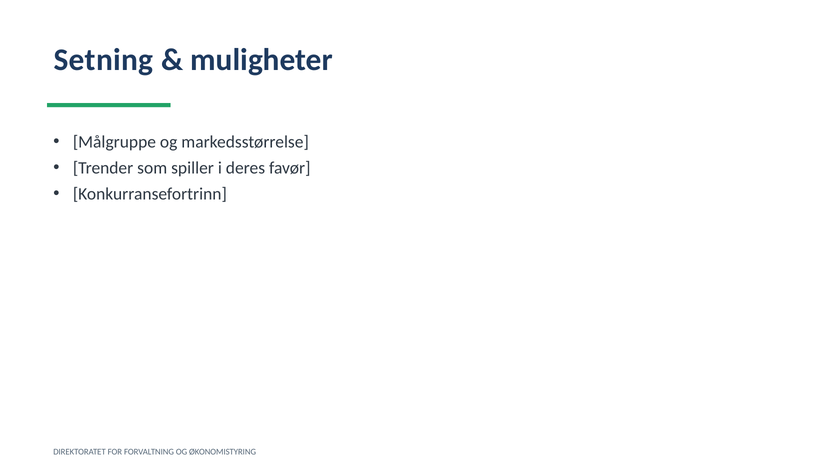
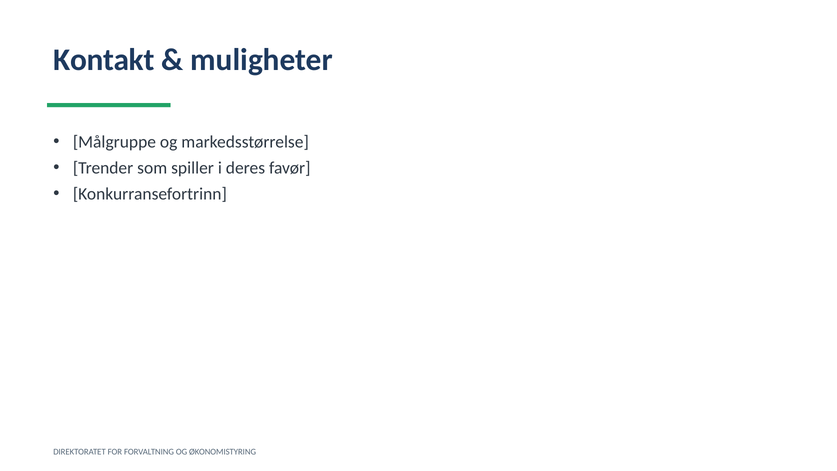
Setning: Setning -> Kontakt
